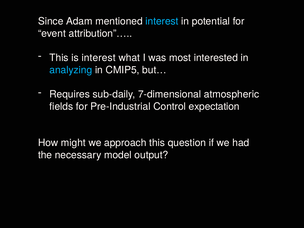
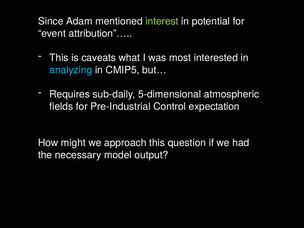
interest at (162, 21) colour: light blue -> light green
is interest: interest -> caveats
7-dimensional: 7-dimensional -> 5-dimensional
